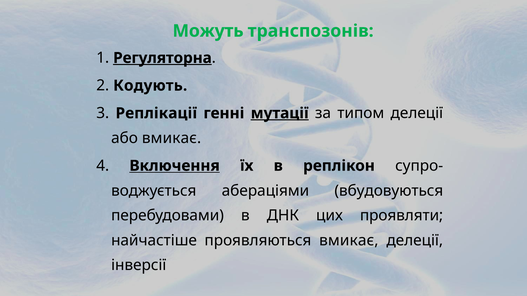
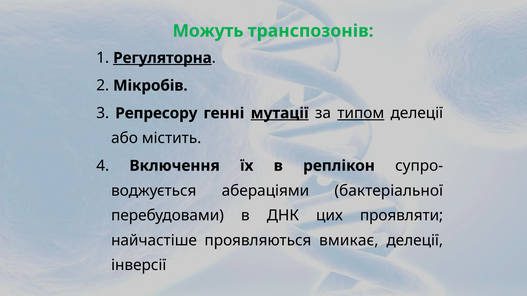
Кодують: Кодують -> Мікробів
Реплікації: Реплікації -> Репресору
типом underline: none -> present
або вмикає: вмикає -> містить
Включення underline: present -> none
вбудовуються: вбудовуються -> бактеріальної
